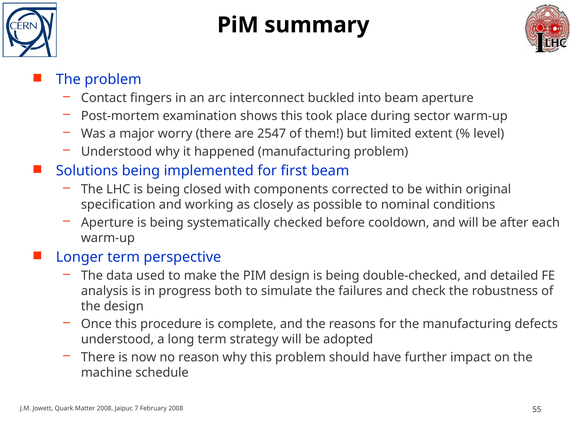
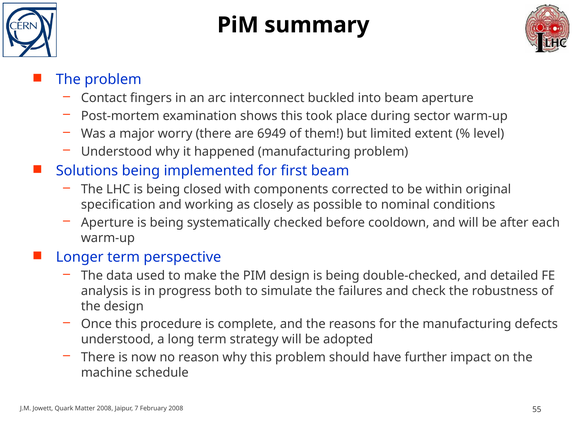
2547: 2547 -> 6949
